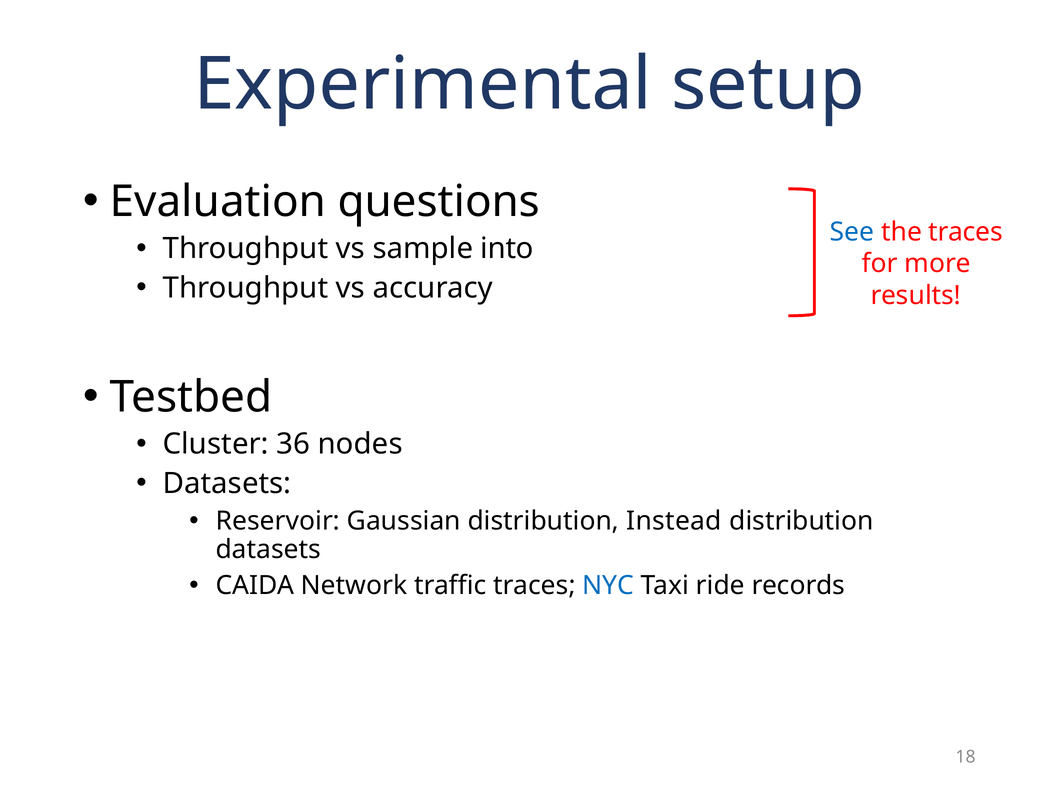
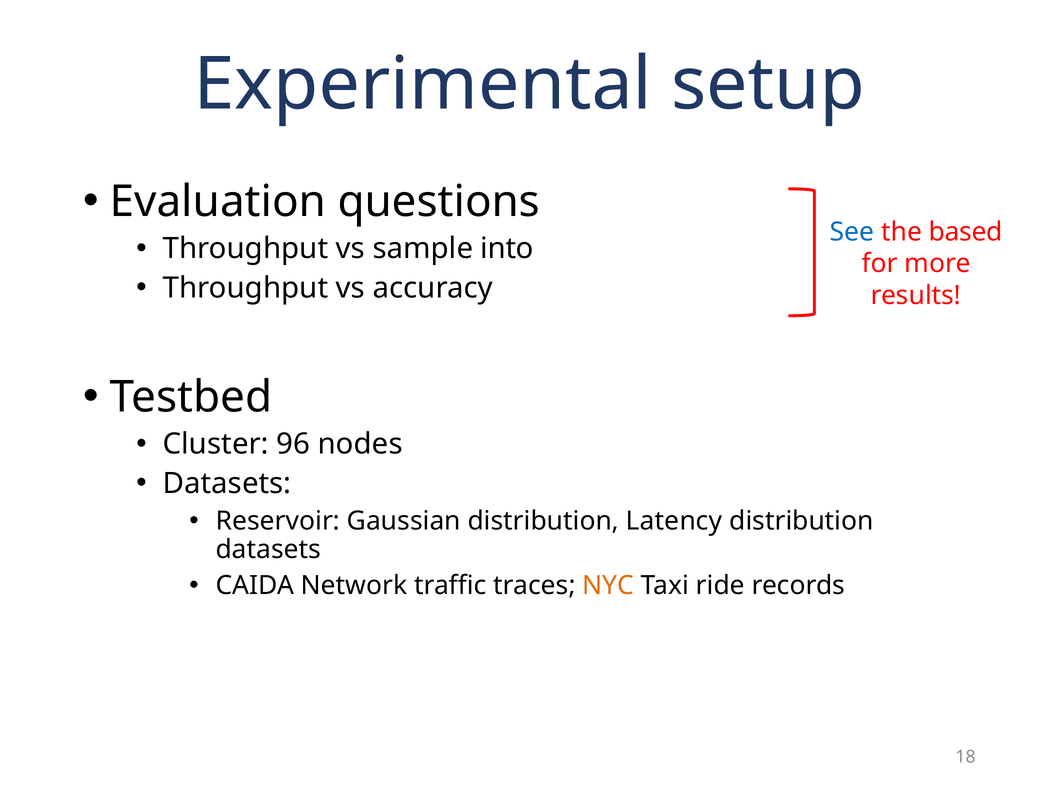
the traces: traces -> based
36: 36 -> 96
Instead: Instead -> Latency
NYC colour: blue -> orange
